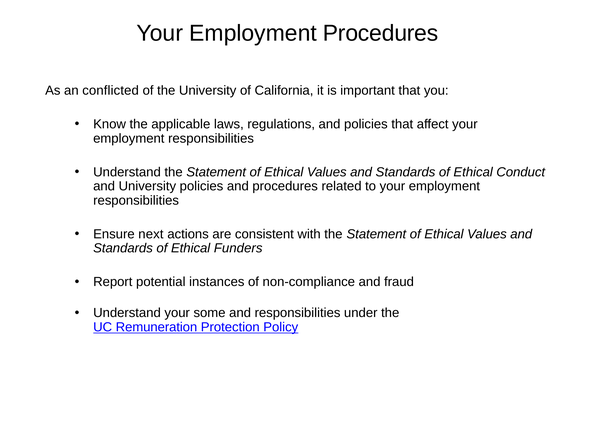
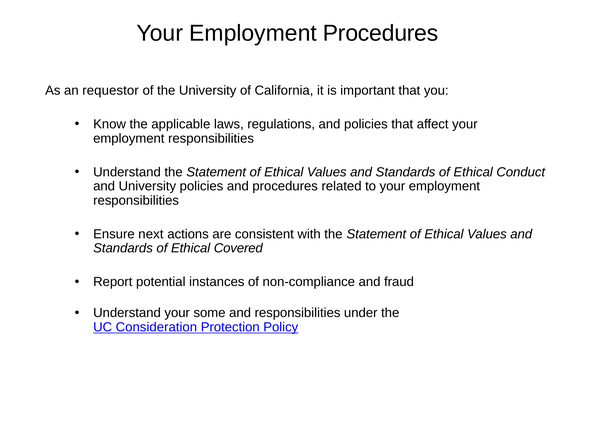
conflicted: conflicted -> requestor
Funders: Funders -> Covered
Remuneration: Remuneration -> Consideration
